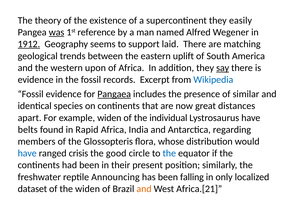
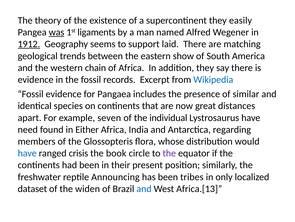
reference: reference -> ligaments
uplift: uplift -> show
upon: upon -> chain
say underline: present -> none
Pangaea underline: present -> none
example widen: widen -> seven
belts: belts -> need
Rapid: Rapid -> Either
good: good -> book
the at (169, 153) colour: blue -> purple
falling: falling -> tribes
and at (144, 188) colour: orange -> blue
Africa.[21: Africa.[21 -> Africa.[13
